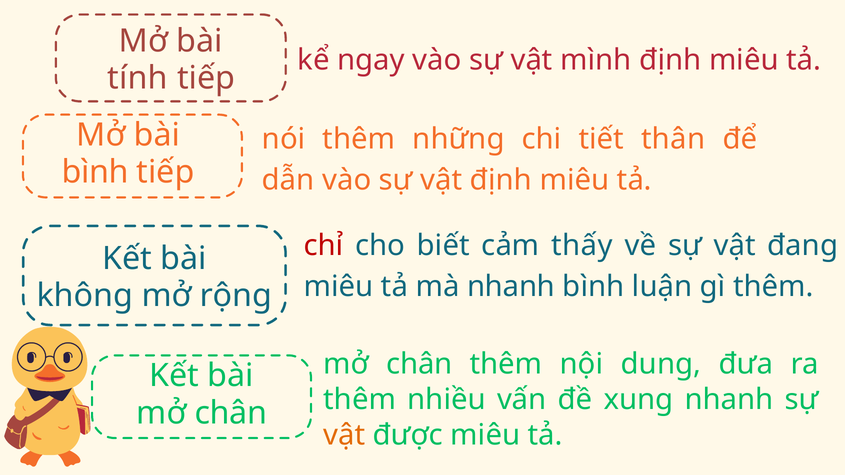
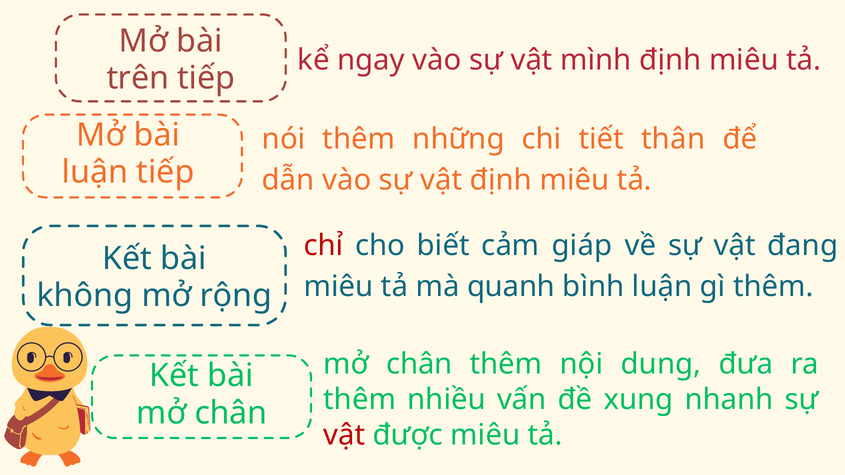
tính: tính -> trên
bình at (95, 172): bình -> luận
thấy: thấy -> giáp
mà nhanh: nhanh -> quanh
vật at (344, 435) colour: orange -> red
